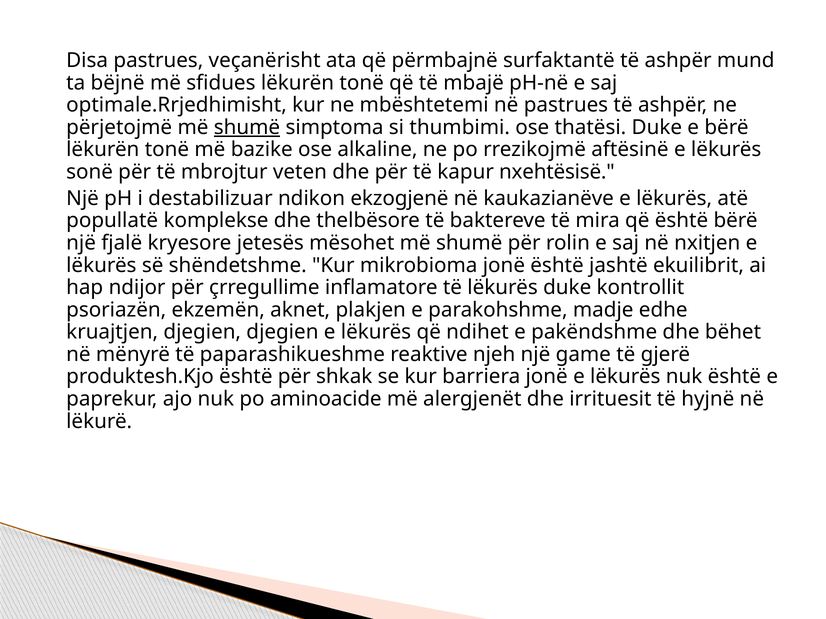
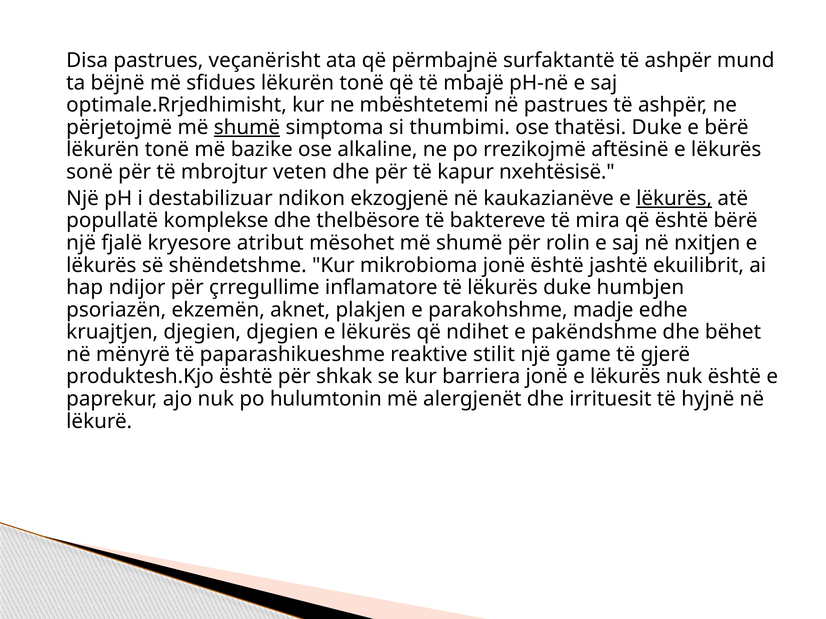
lëkurës at (674, 198) underline: none -> present
jetesës: jetesës -> atribut
kontrollit: kontrollit -> humbjen
njeh: njeh -> stilit
aminoacide: aminoacide -> hulumtonin
